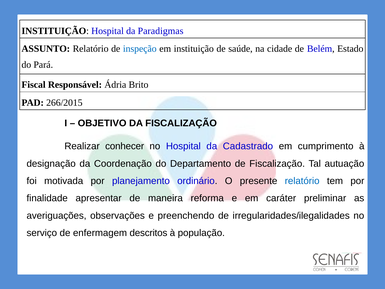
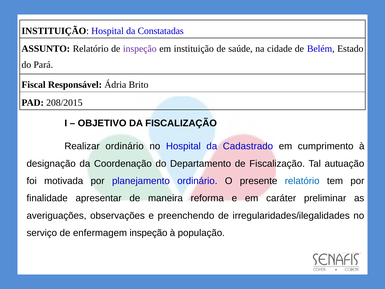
Paradigmas: Paradigmas -> Constatadas
inspeção at (140, 49) colour: blue -> purple
266/2015: 266/2015 -> 208/2015
Realizar conhecer: conhecer -> ordinário
enfermagem descritos: descritos -> inspeção
